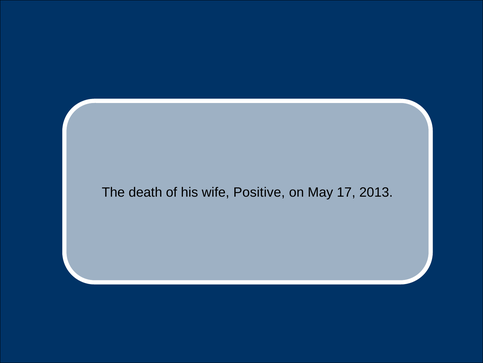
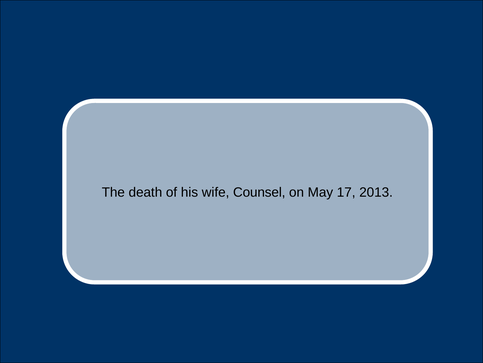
Positive: Positive -> Counsel
